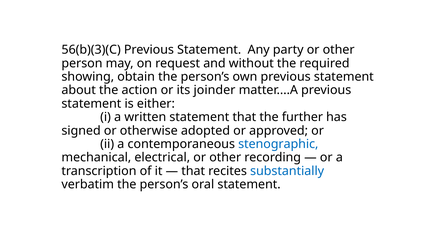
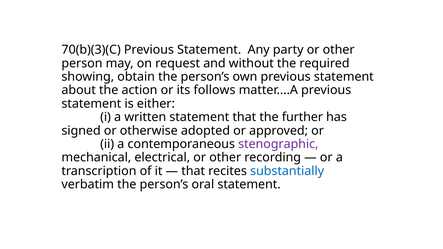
56(b)(3)(C: 56(b)(3)(C -> 70(b)(3)(C
joinder: joinder -> follows
stenographic colour: blue -> purple
